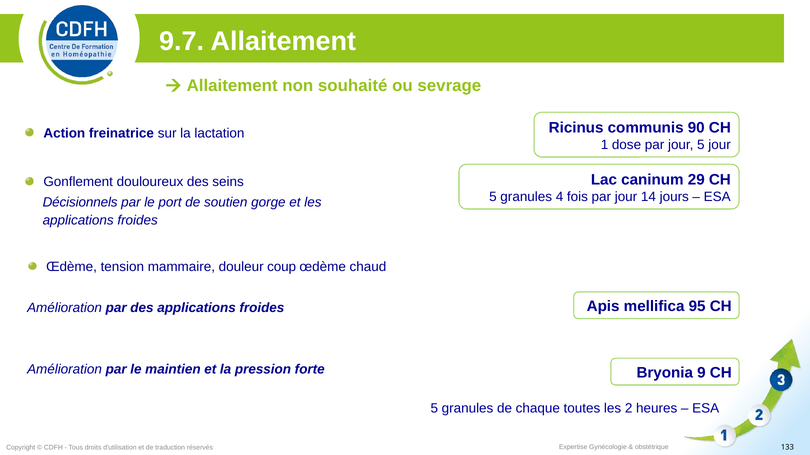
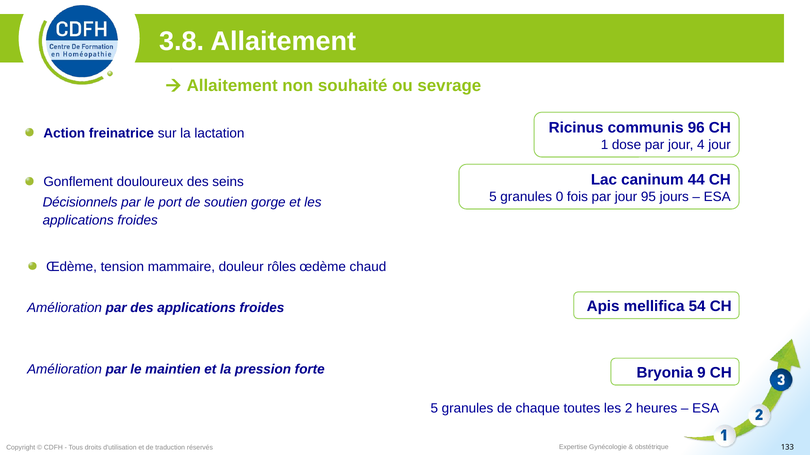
9.7: 9.7 -> 3.8
90: 90 -> 96
jour 5: 5 -> 4
29: 29 -> 44
4: 4 -> 0
14: 14 -> 95
coup: coup -> rôles
95: 95 -> 54
